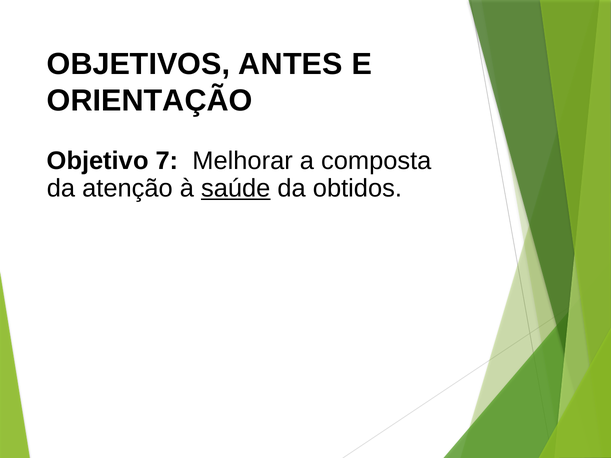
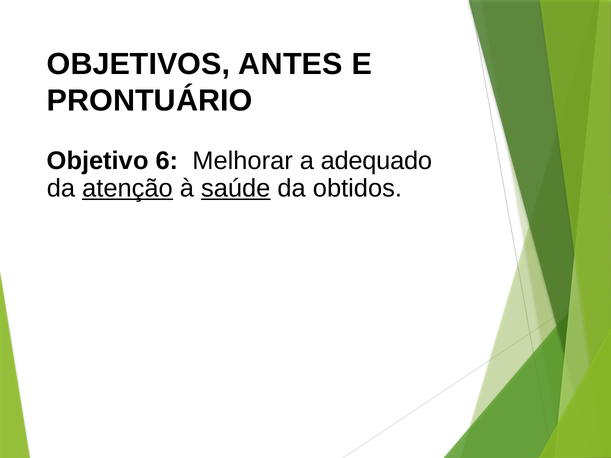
ORIENTAÇÃO: ORIENTAÇÃO -> PRONTUÁRIO
7: 7 -> 6
composta: composta -> adequado
atenção underline: none -> present
